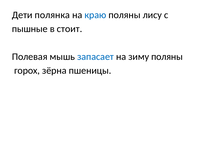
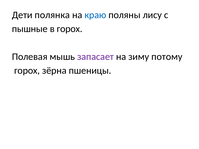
в стоит: стоит -> горох
запасает colour: blue -> purple
зиму поляны: поляны -> потому
